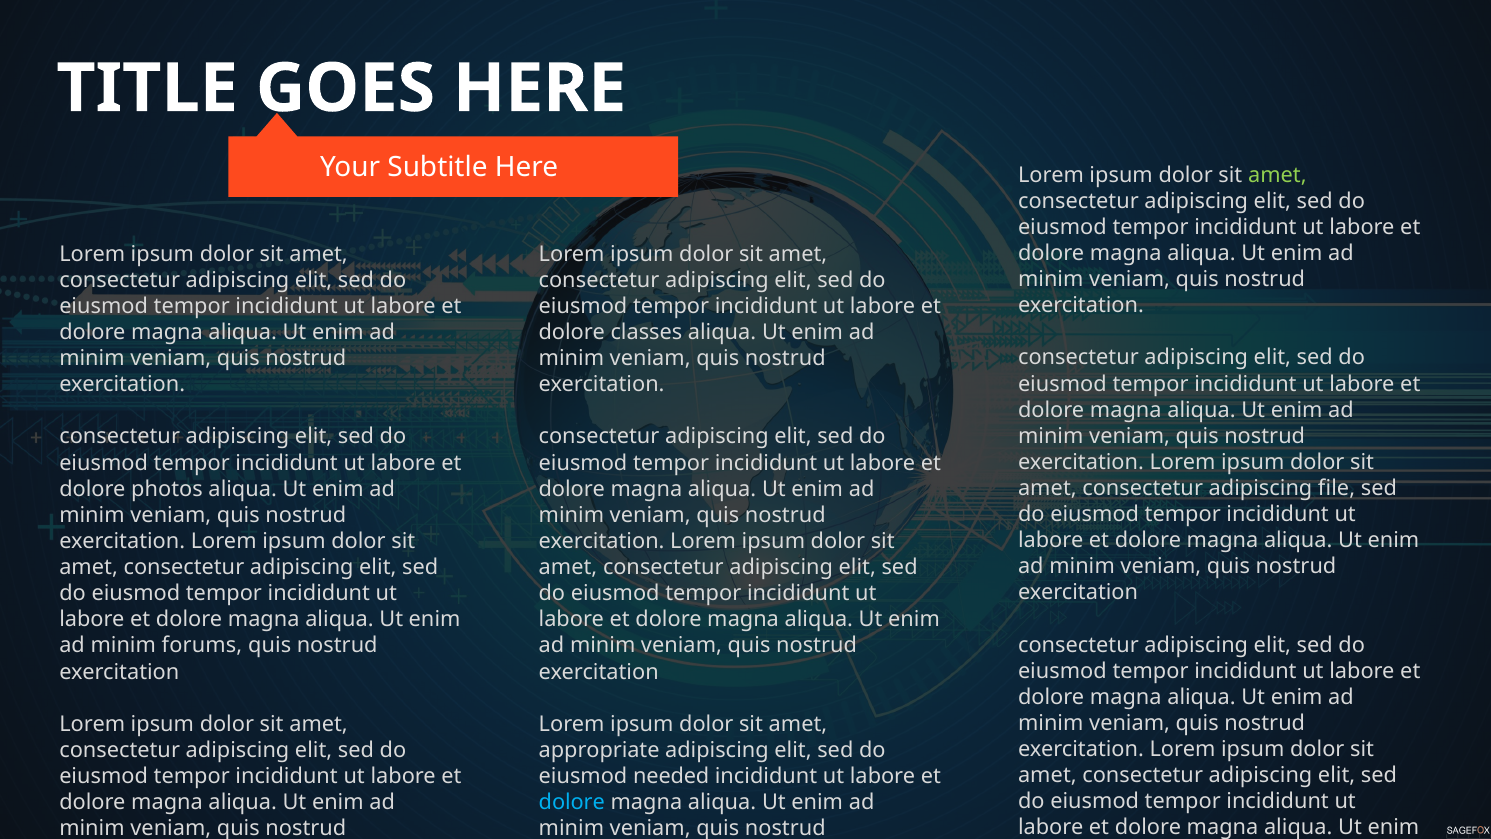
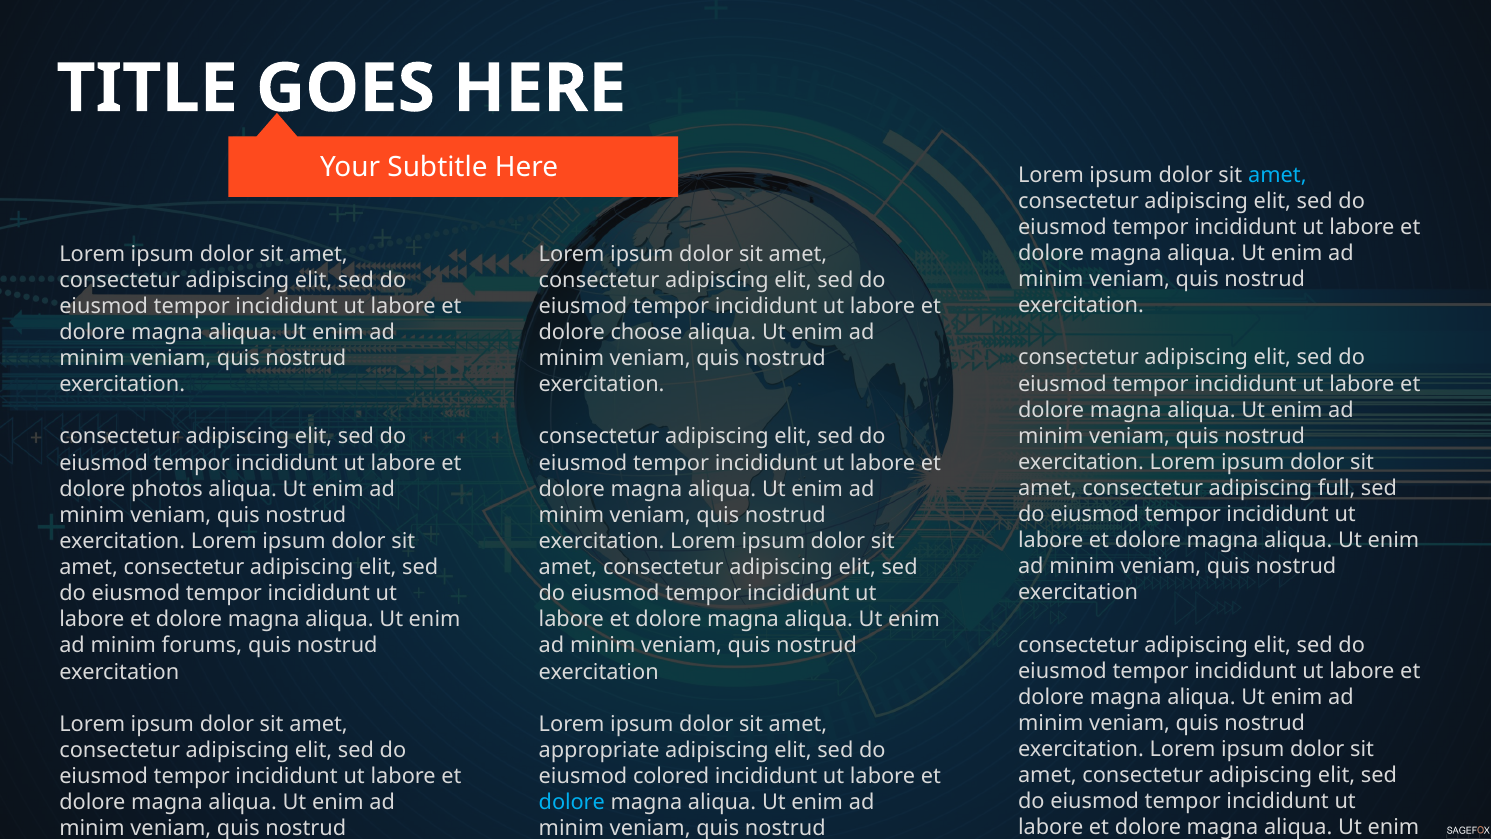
amet at (1277, 175) colour: light green -> light blue
classes: classes -> choose
file: file -> full
needed: needed -> colored
